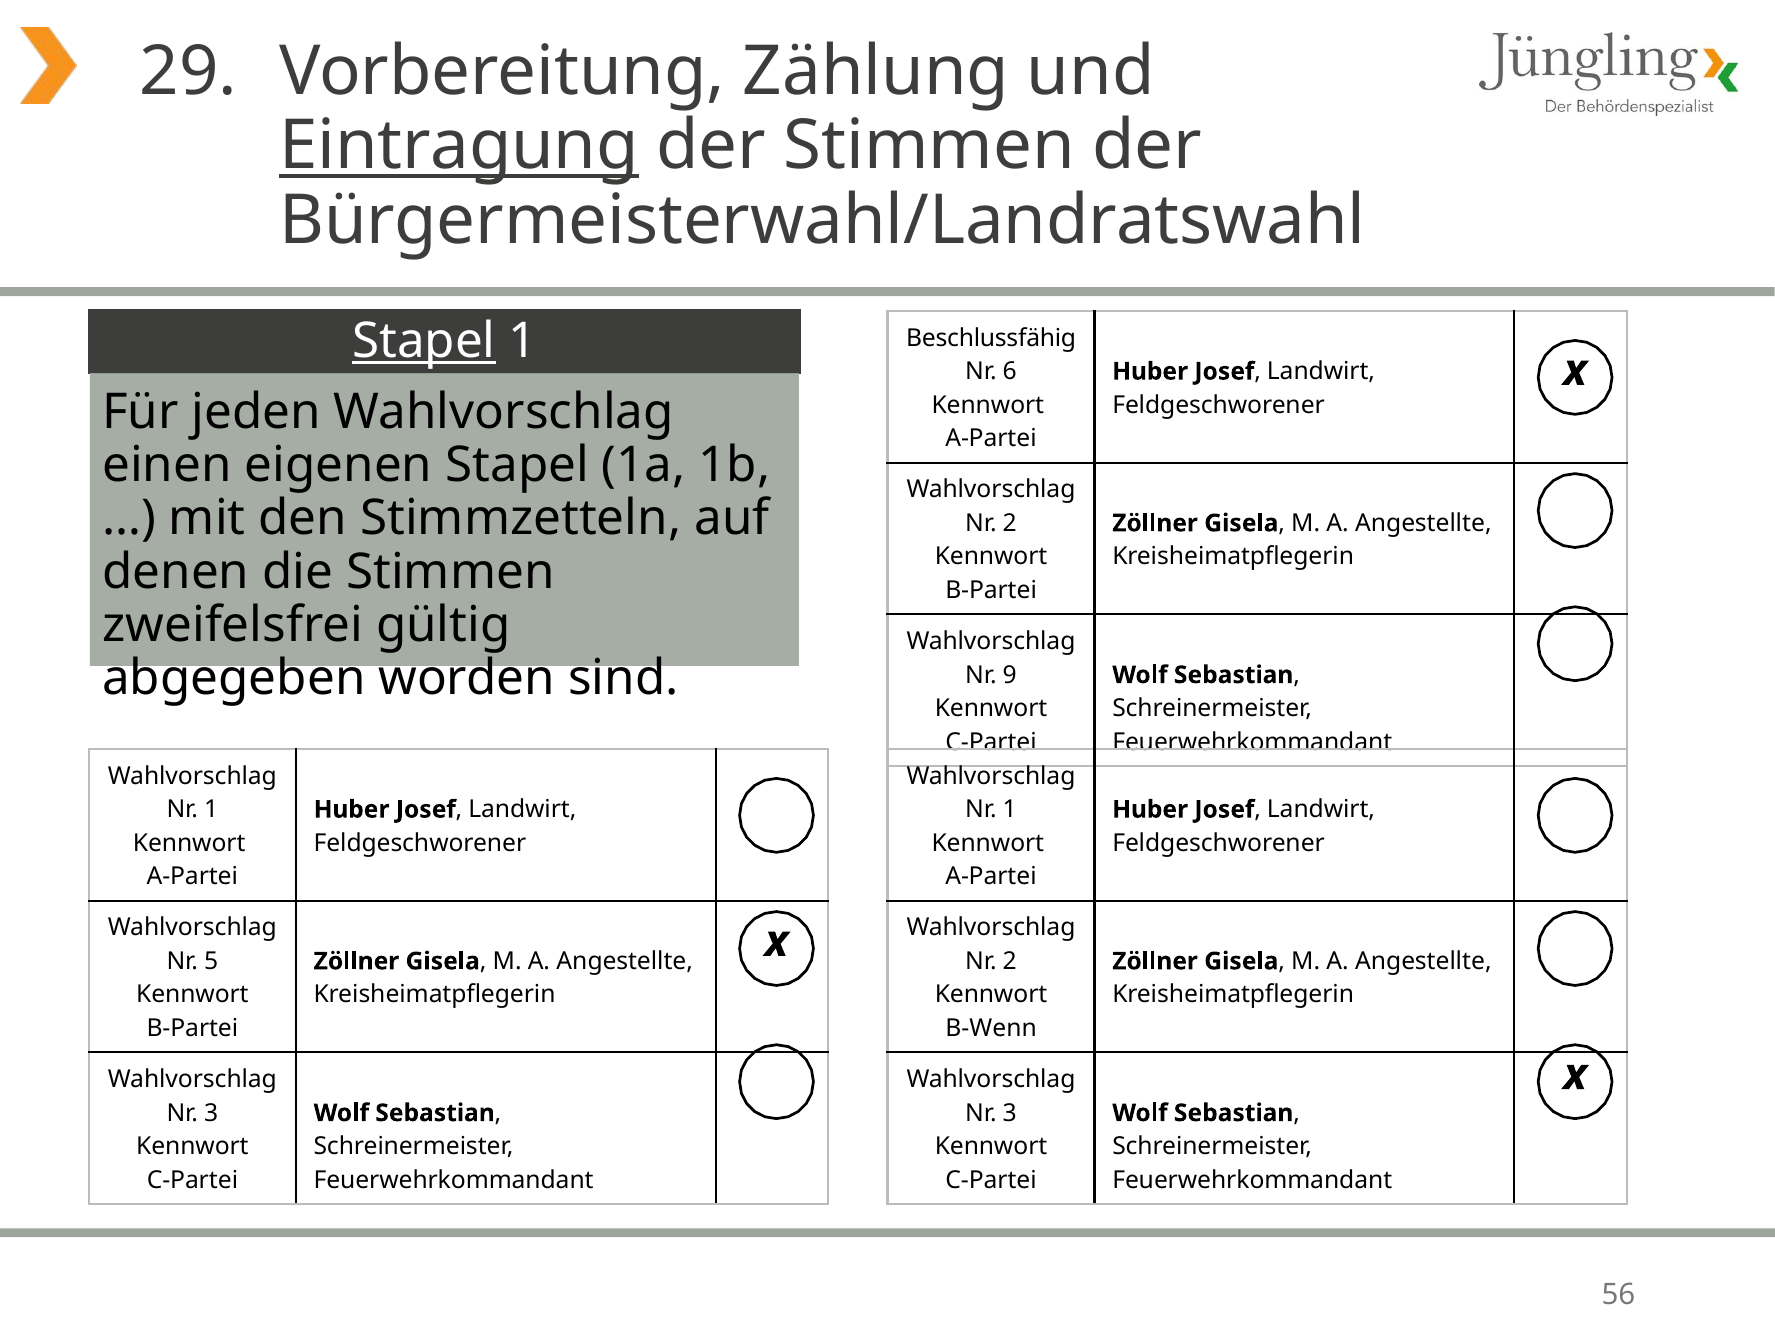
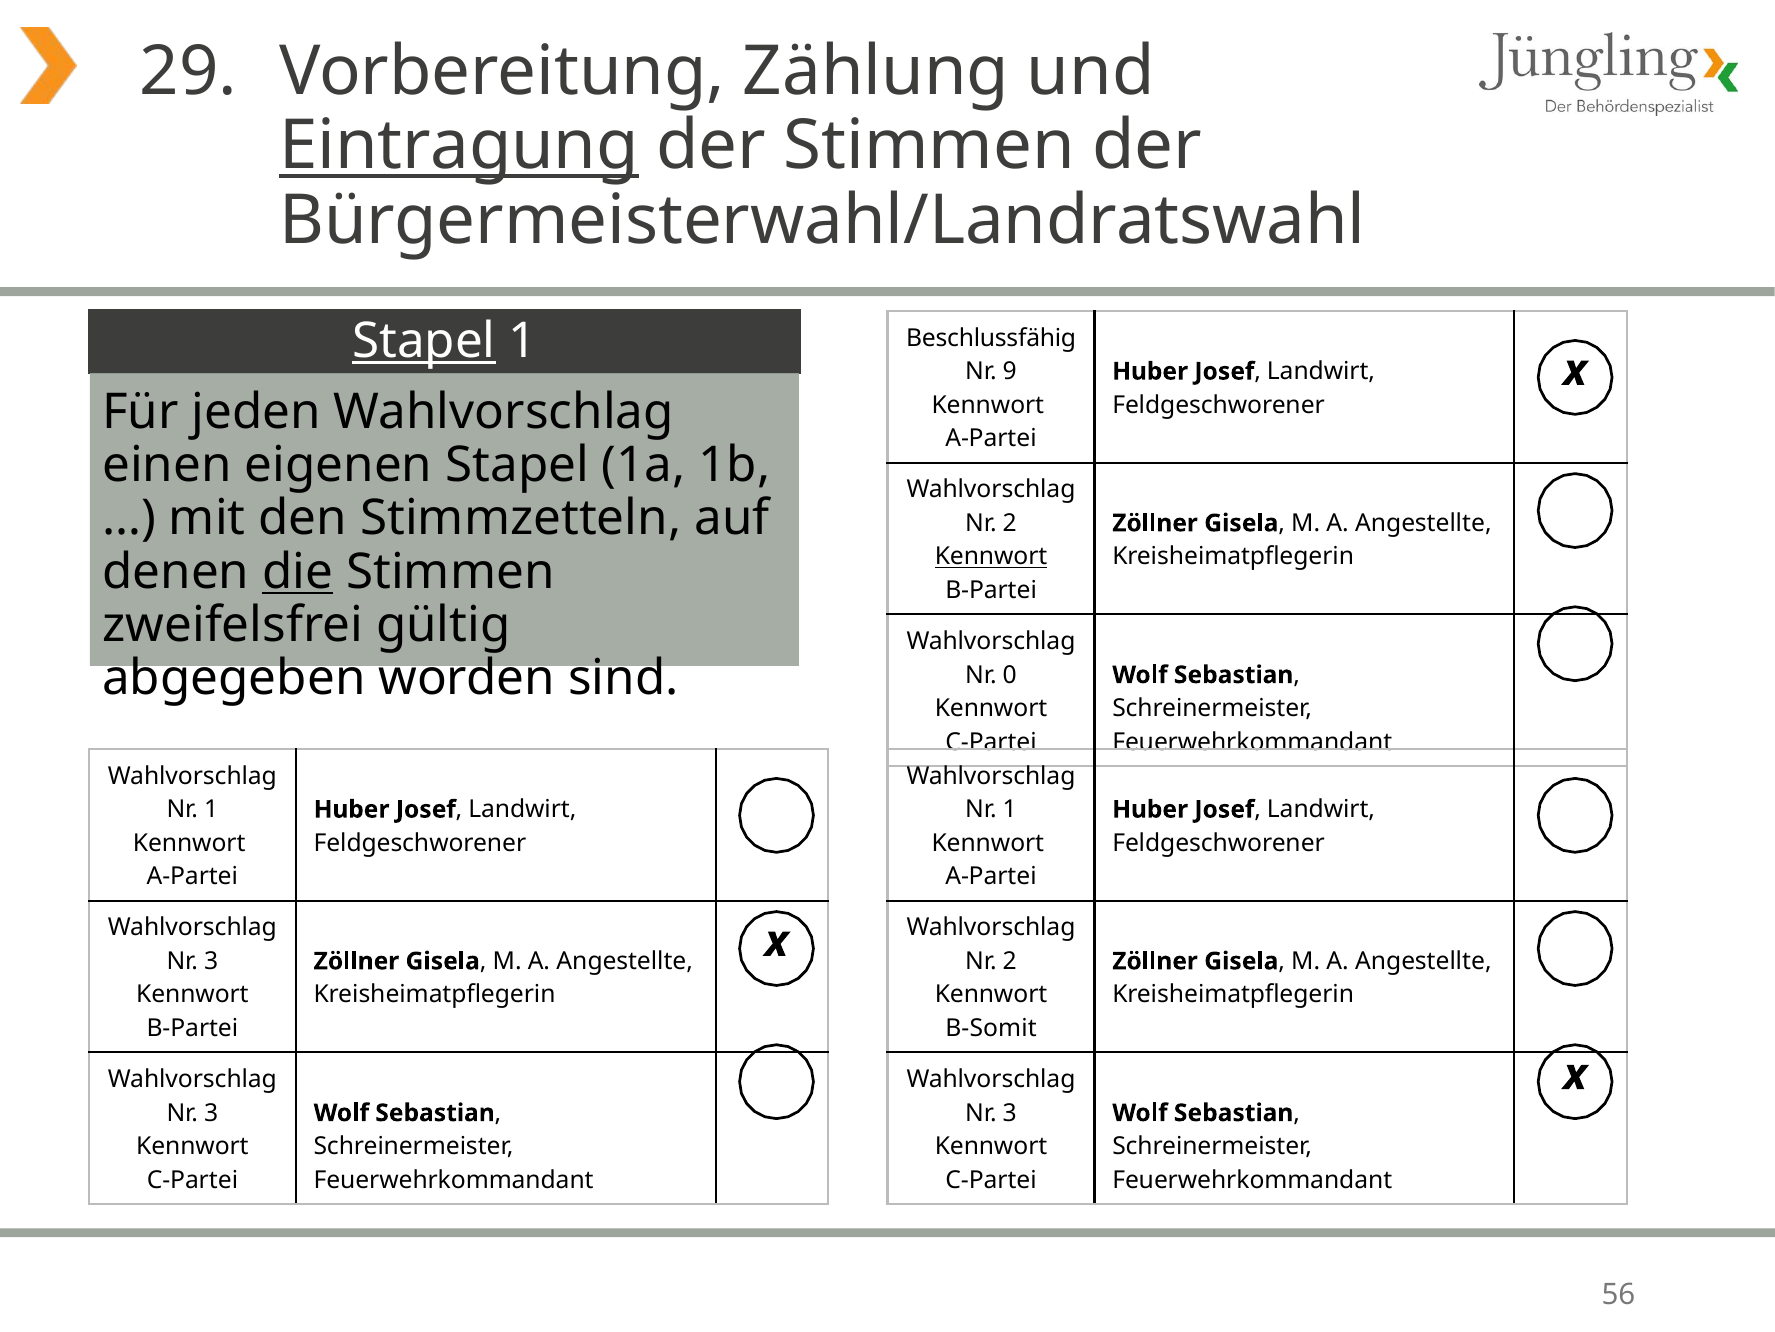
6: 6 -> 9
Kennwort at (991, 556) underline: none -> present
die underline: none -> present
9: 9 -> 0
5 at (211, 961): 5 -> 3
B-Wenn: B-Wenn -> B-Somit
